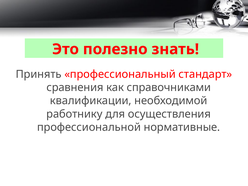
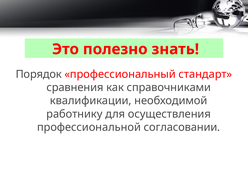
Принять: Принять -> Порядок
нормативные: нормативные -> согласовании
